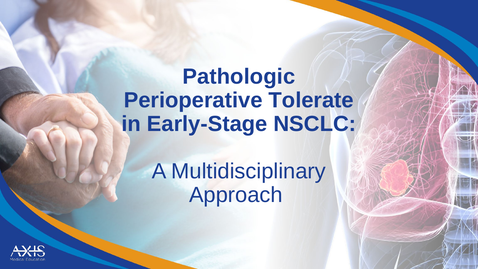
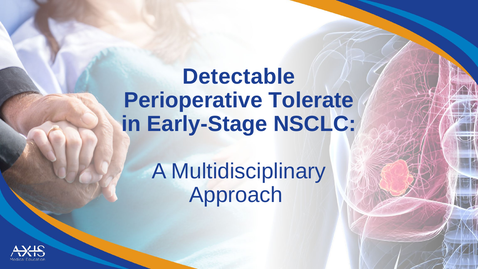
Pathologic: Pathologic -> Detectable
